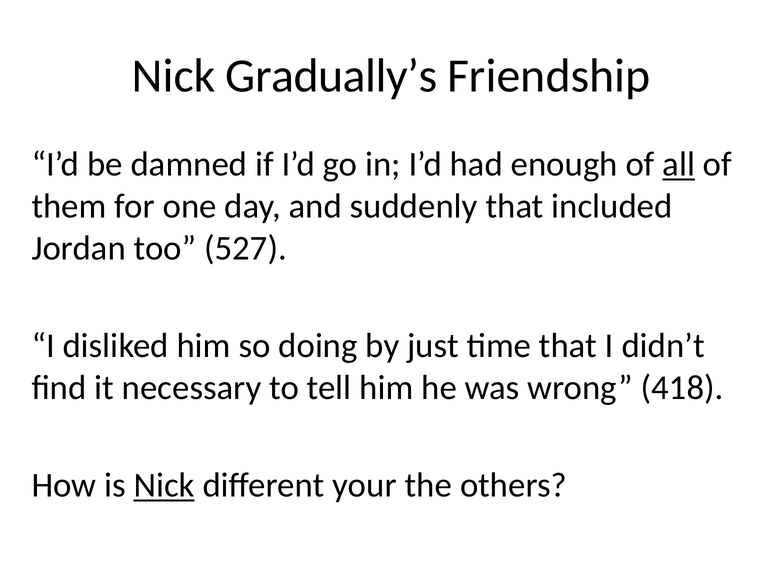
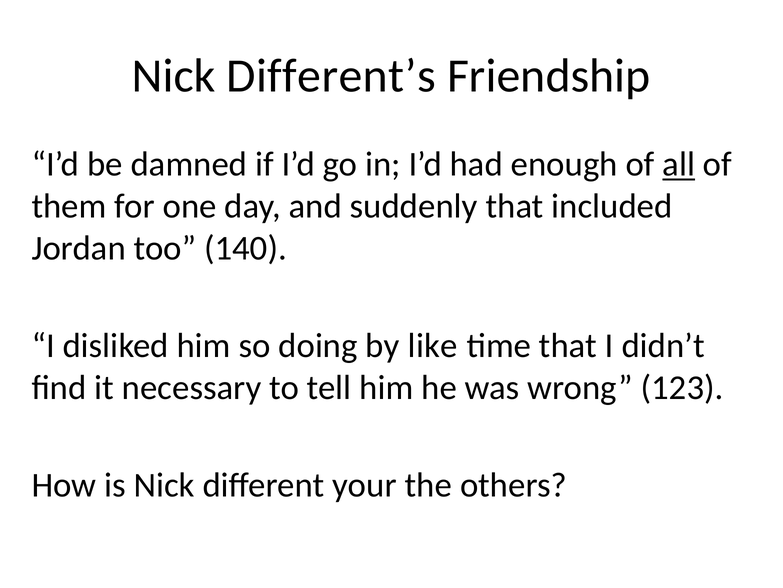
Gradually’s: Gradually’s -> Different’s
527: 527 -> 140
just: just -> like
418: 418 -> 123
Nick at (164, 485) underline: present -> none
